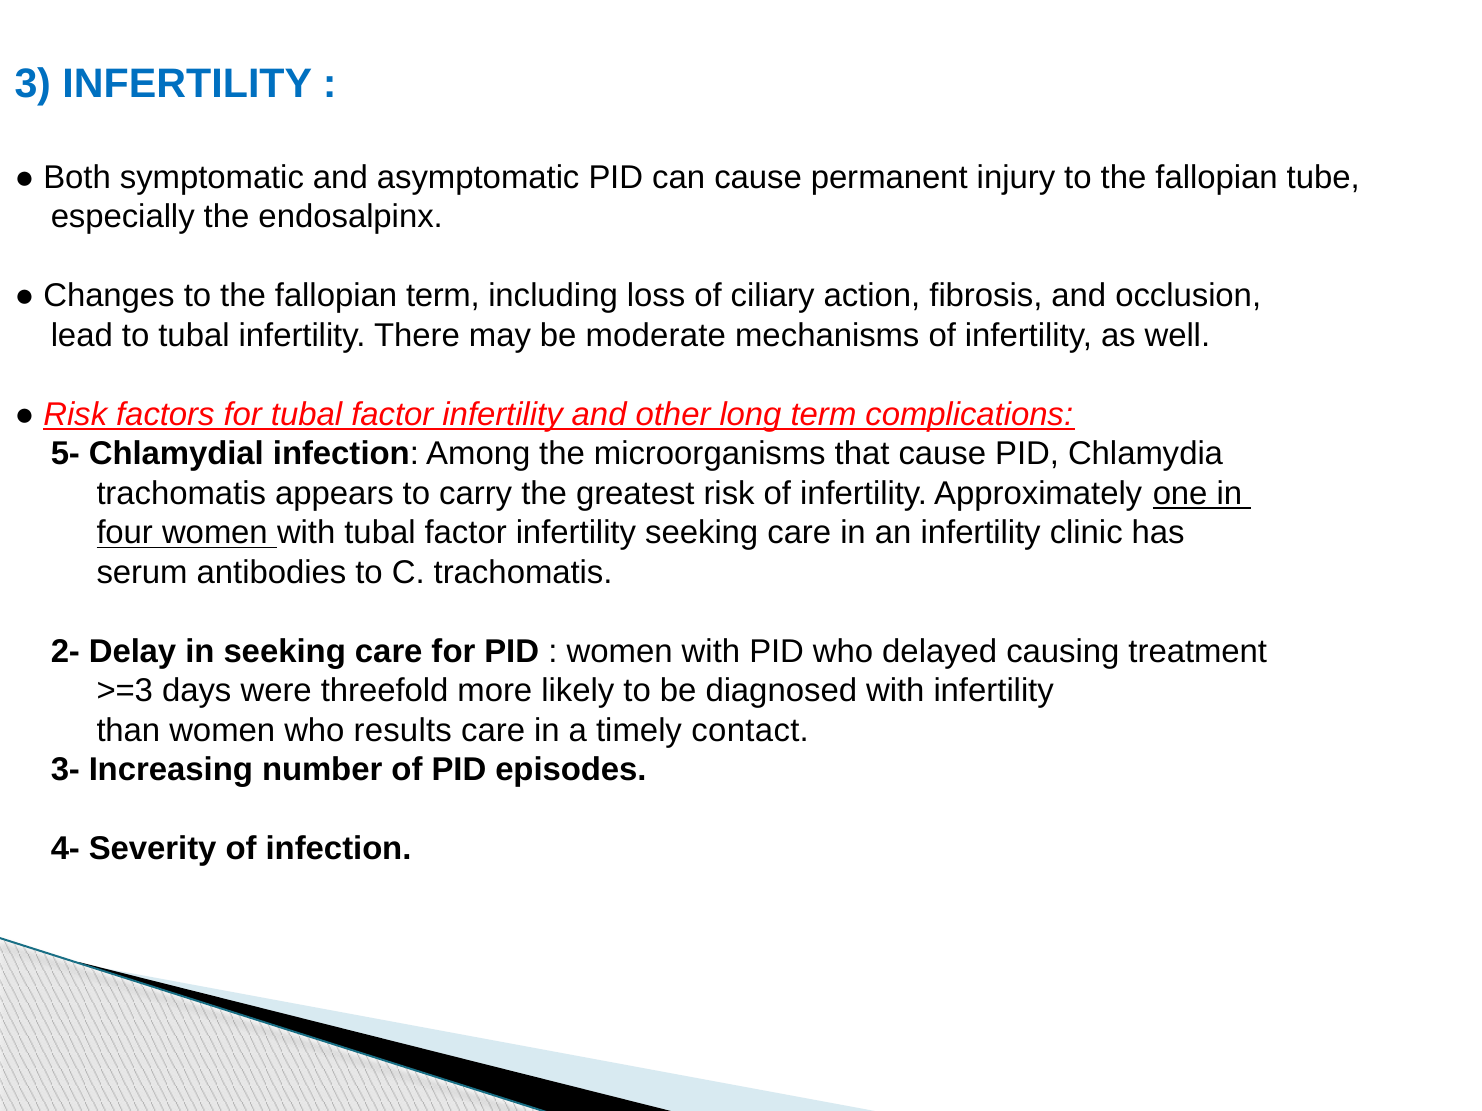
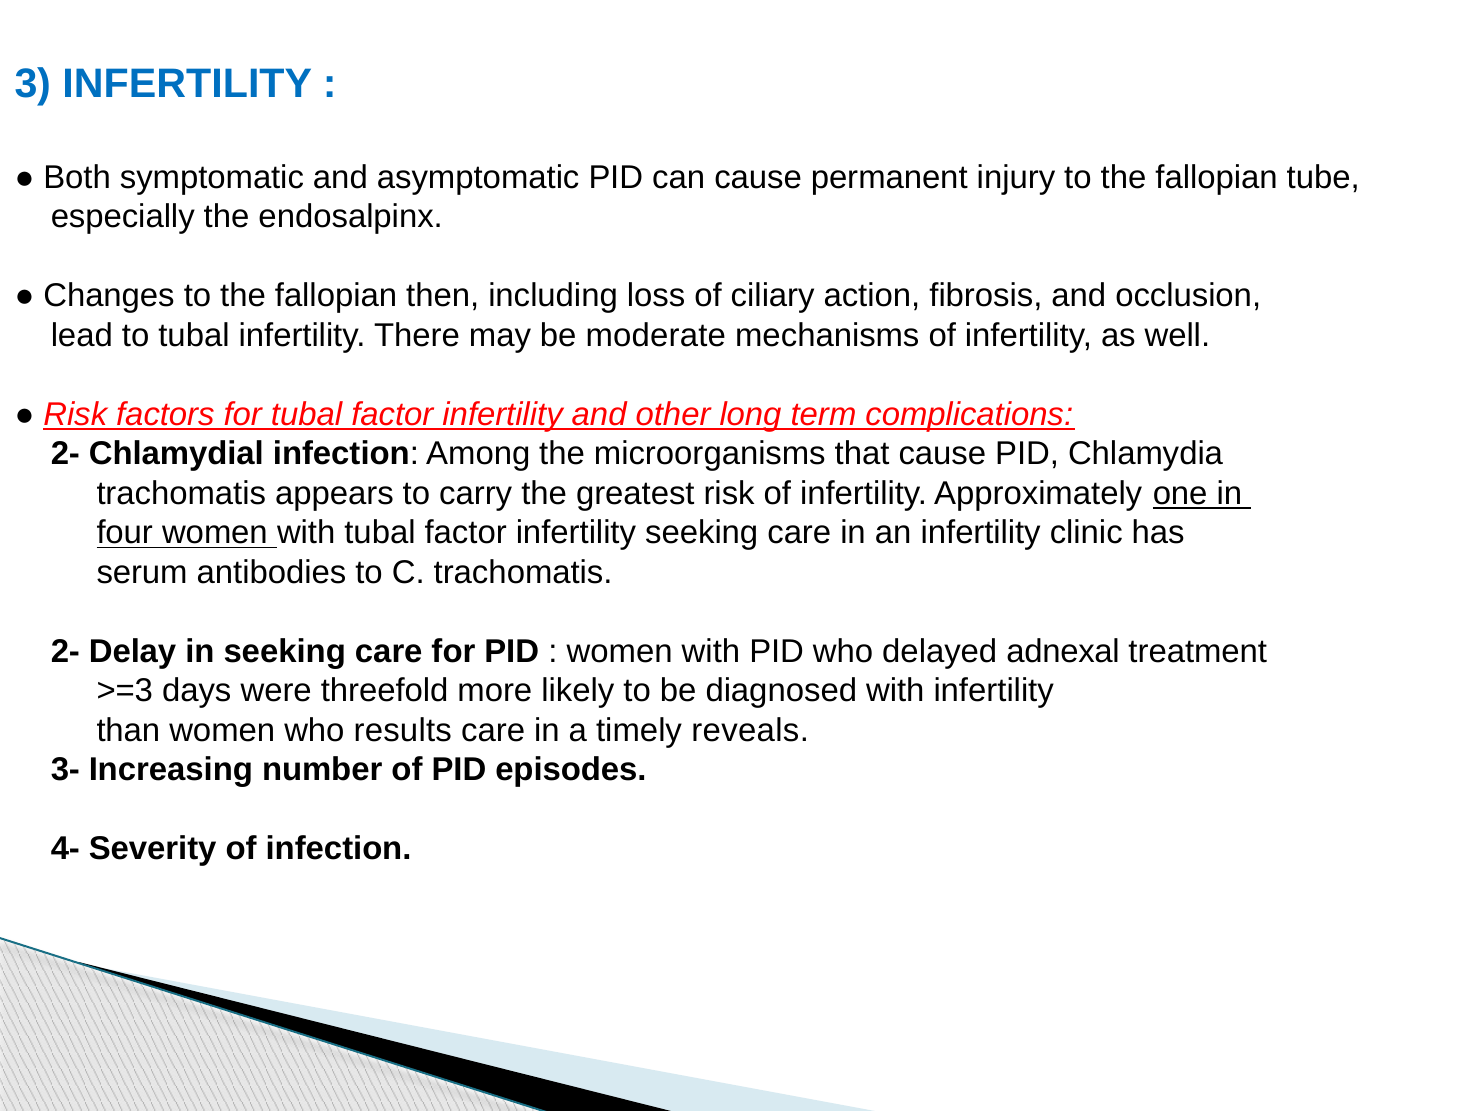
fallopian term: term -> then
5- at (65, 454): 5- -> 2-
causing: causing -> adnexal
contact: contact -> reveals
